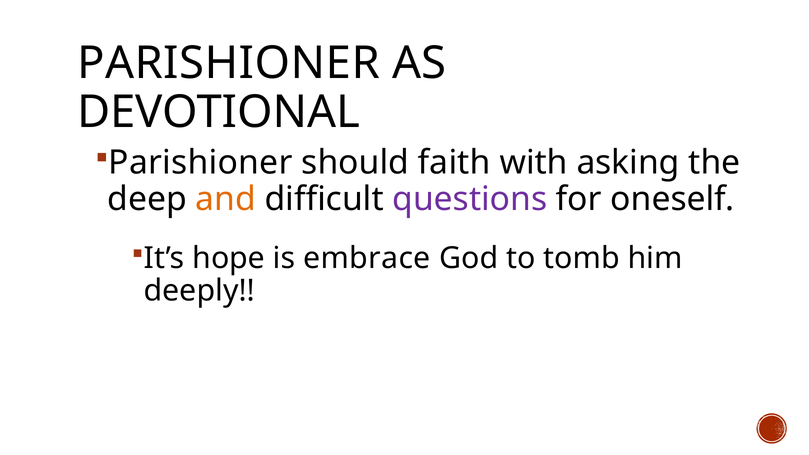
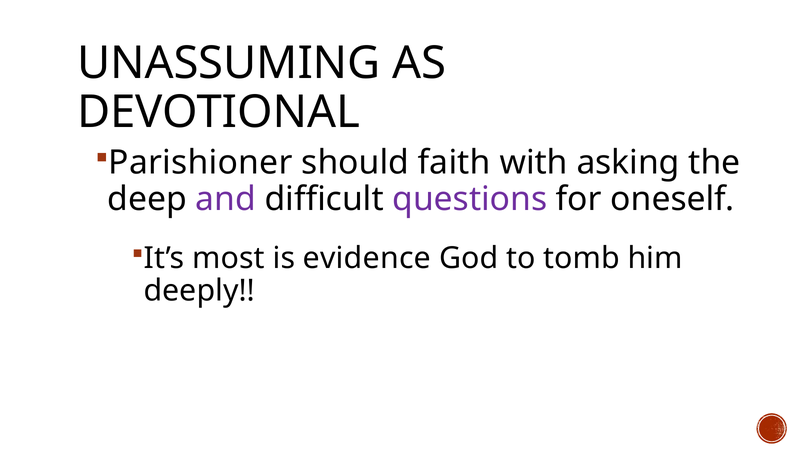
PARISHIONER at (229, 63): PARISHIONER -> UNASSUMING
and colour: orange -> purple
hope: hope -> most
embrace: embrace -> evidence
